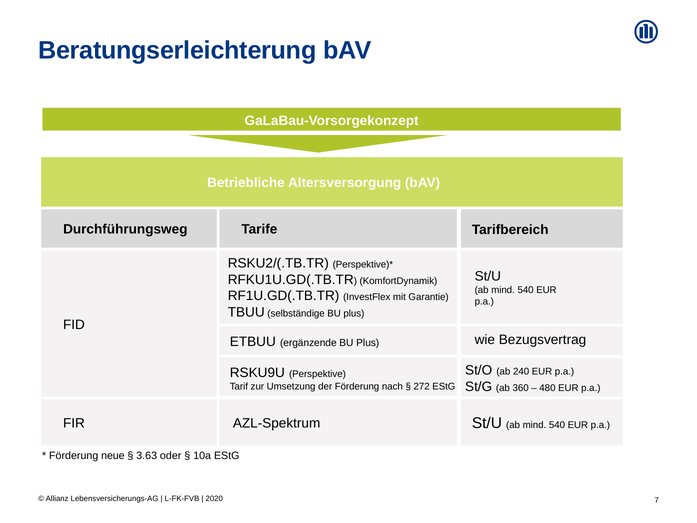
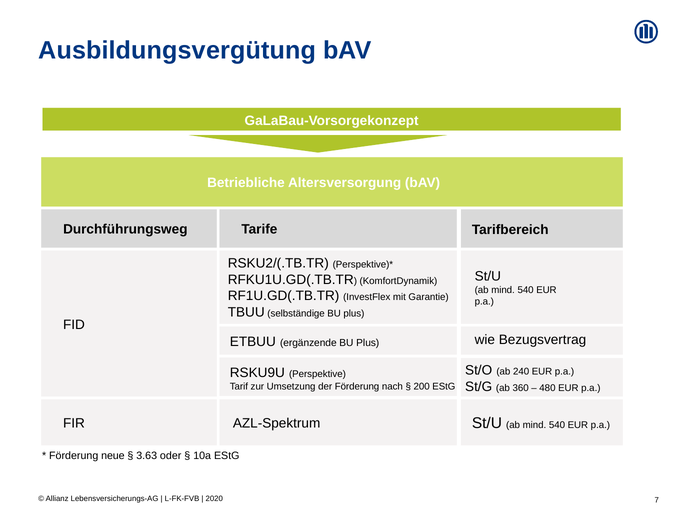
Beratungserleichterung: Beratungserleichterung -> Ausbildungsvergütung
272: 272 -> 200
